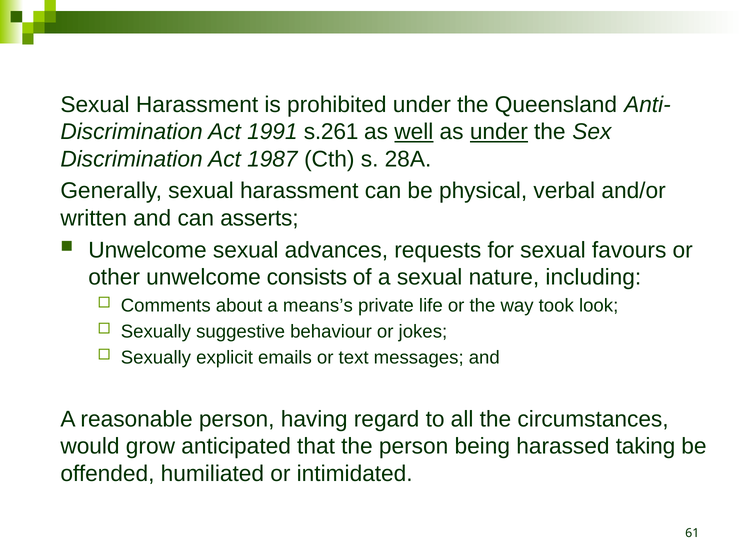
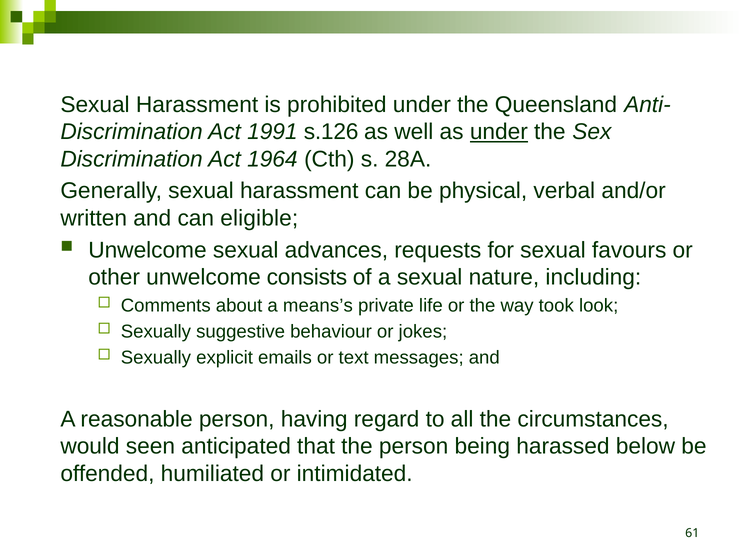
s.261: s.261 -> s.126
well underline: present -> none
1987: 1987 -> 1964
asserts: asserts -> eligible
grow: grow -> seen
taking: taking -> below
